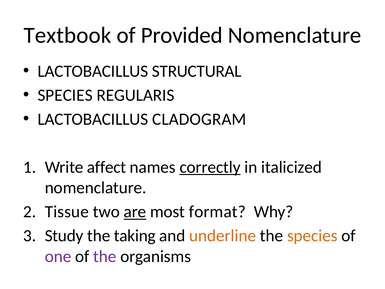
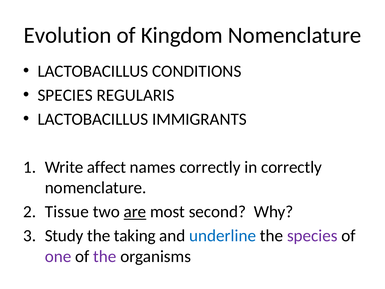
Textbook: Textbook -> Evolution
Provided: Provided -> Kingdom
STRUCTURAL: STRUCTURAL -> CONDITIONS
CLADOGRAM: CLADOGRAM -> IMMIGRANTS
correctly at (210, 167) underline: present -> none
in italicized: italicized -> correctly
format: format -> second
underline colour: orange -> blue
species at (312, 236) colour: orange -> purple
